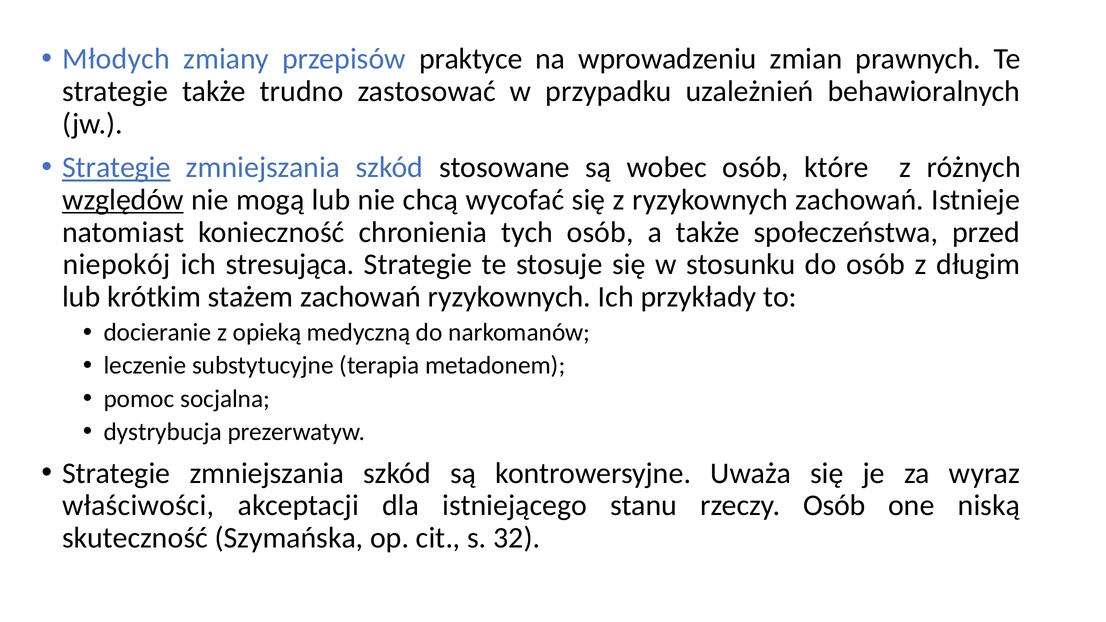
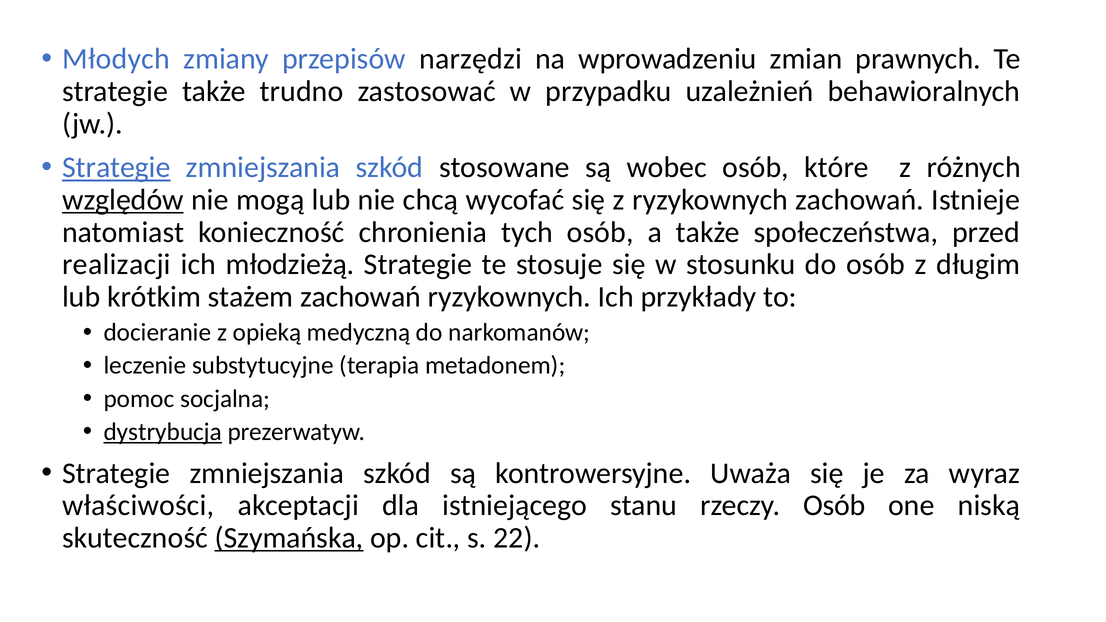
praktyce: praktyce -> narzędzi
niepokój: niepokój -> realizacji
stresująca: stresująca -> młodzieżą
dystrybucja underline: none -> present
Szymańska underline: none -> present
32: 32 -> 22
